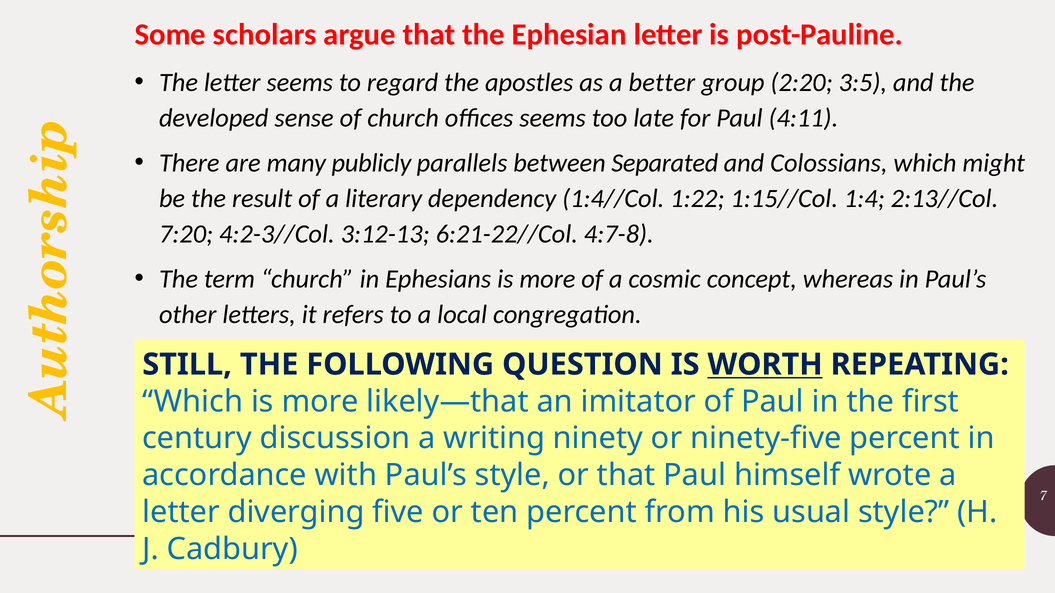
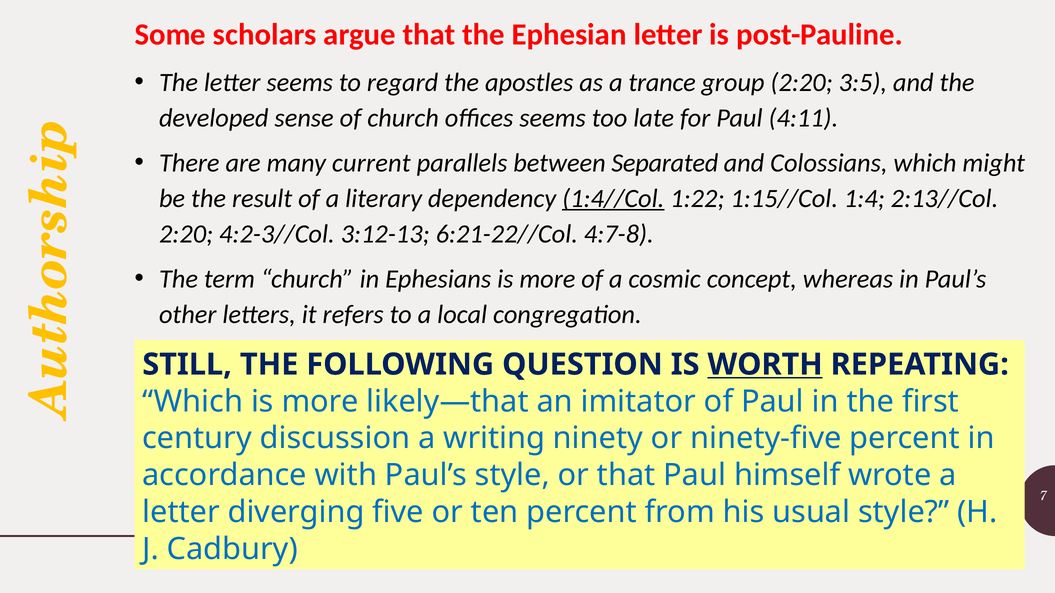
better: better -> trance
publicly: publicly -> current
1:4//Col underline: none -> present
7:20 at (186, 234): 7:20 -> 2:20
